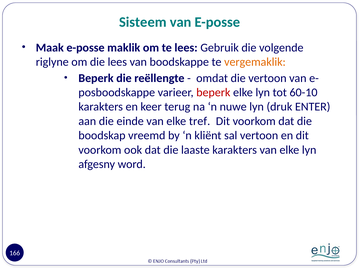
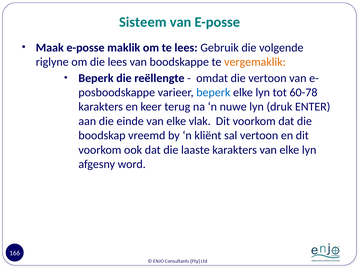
beperk at (213, 93) colour: red -> blue
60-10: 60-10 -> 60-78
tref: tref -> vlak
